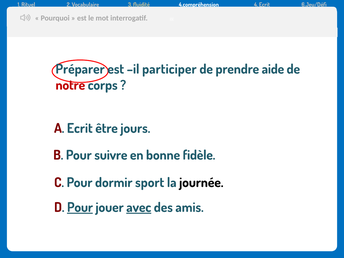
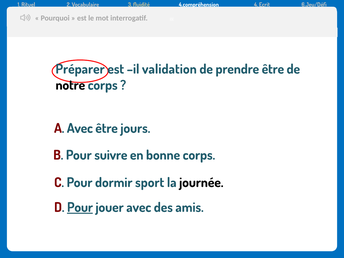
participer: participer -> validation
prendre aide: aide -> être
notre colour: red -> black
A Ecrit: Ecrit -> Avec
bonne fidèle: fidèle -> corps
avec at (139, 207) underline: present -> none
